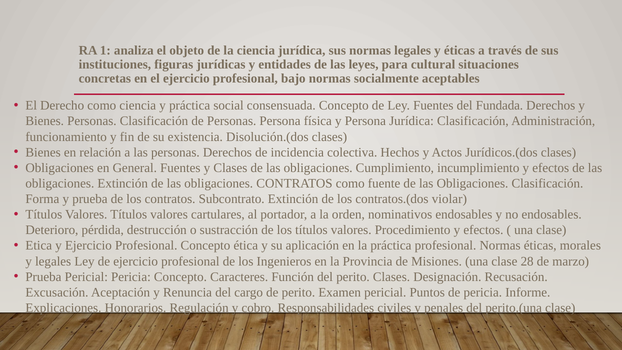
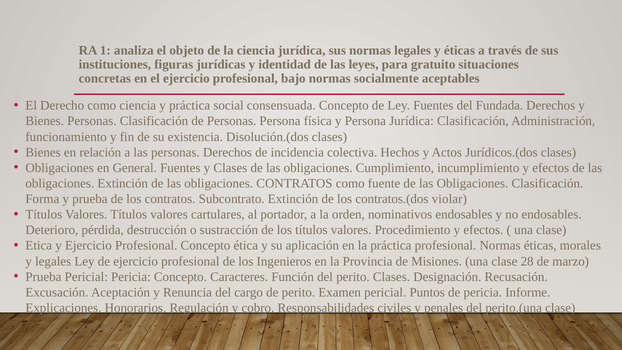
entidades: entidades -> identidad
cultural: cultural -> gratuito
